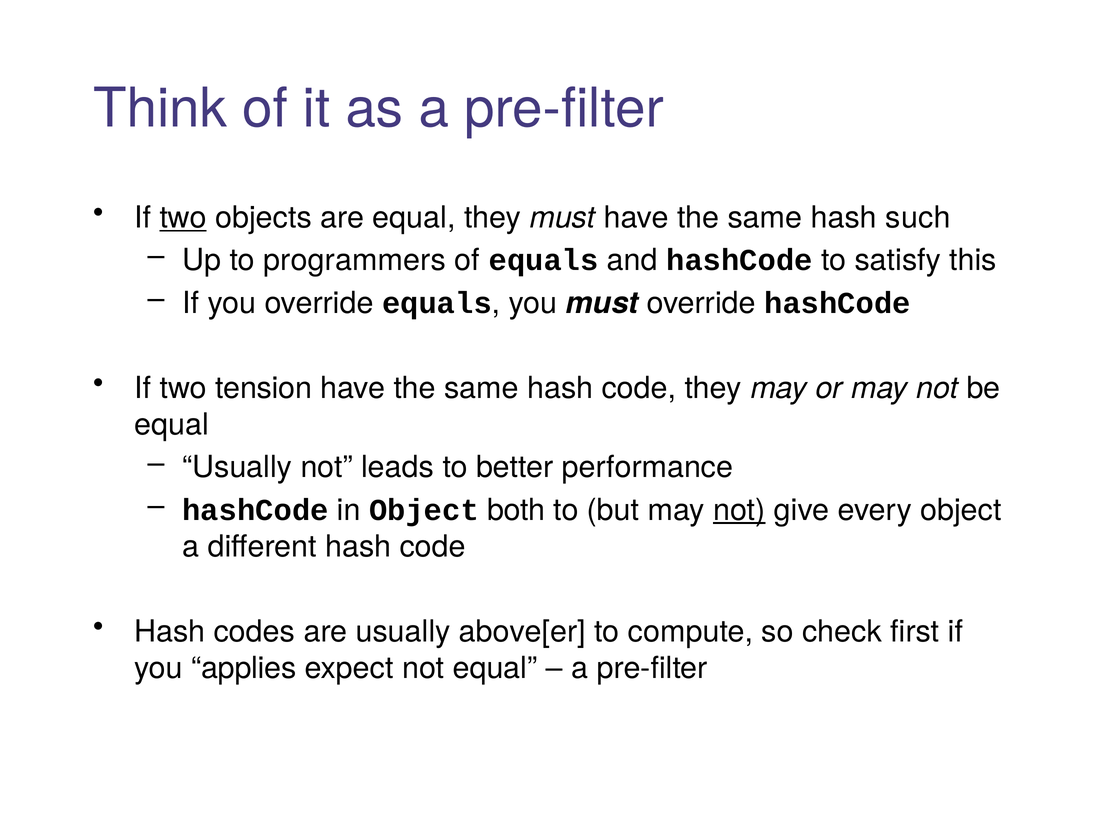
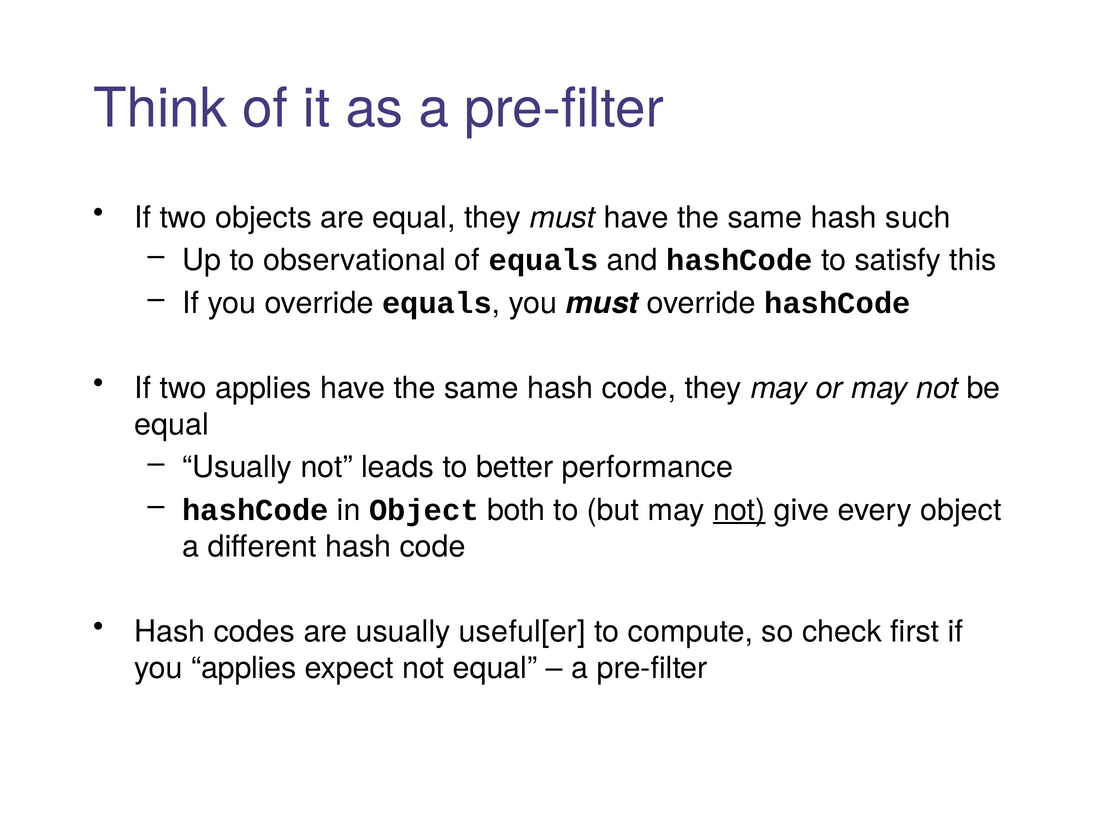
two at (183, 218) underline: present -> none
programmers: programmers -> observational
two tension: tension -> applies
above[er: above[er -> useful[er
